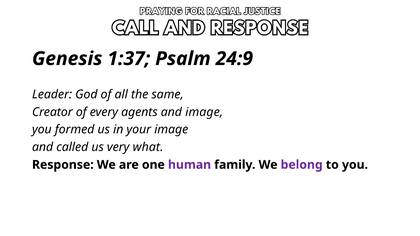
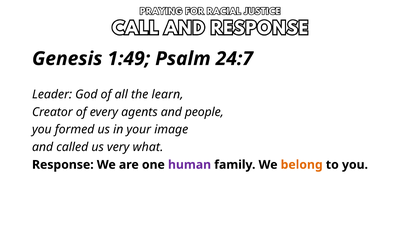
1:37: 1:37 -> 1:49
24:9: 24:9 -> 24:7
same: same -> learn
and image: image -> people
belong colour: purple -> orange
